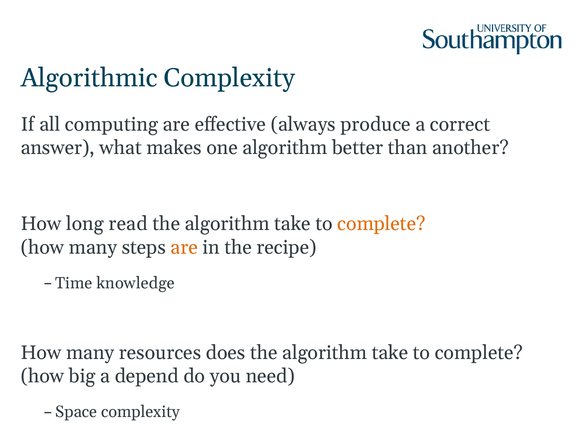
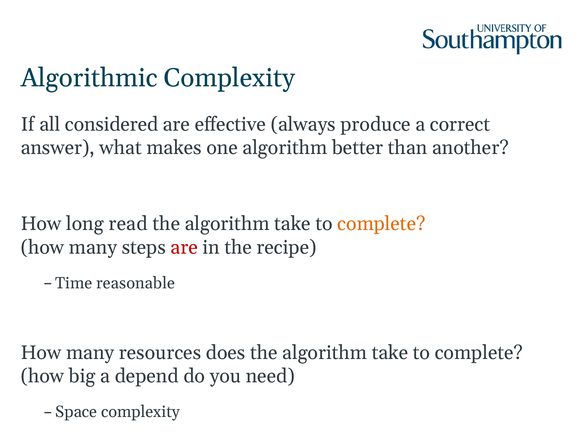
computing: computing -> considered
are at (184, 247) colour: orange -> red
knowledge: knowledge -> reasonable
